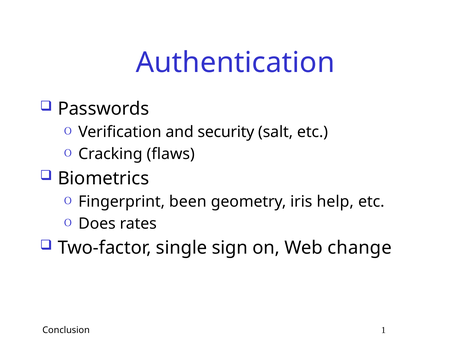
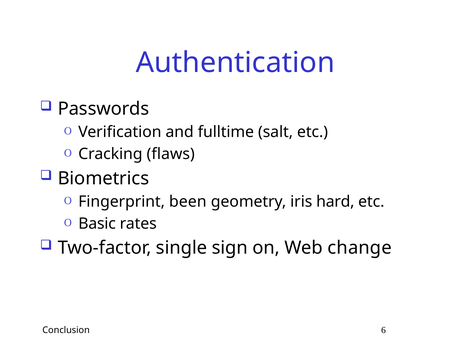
security: security -> fulltime
help: help -> hard
Does: Does -> Basic
1: 1 -> 6
